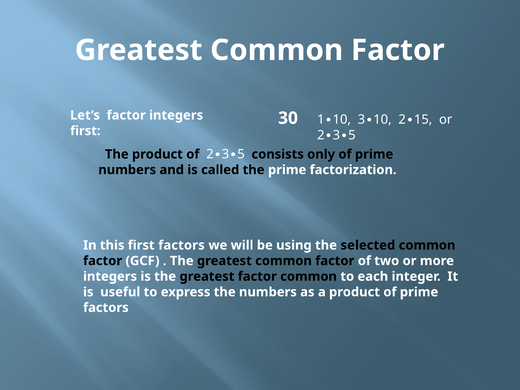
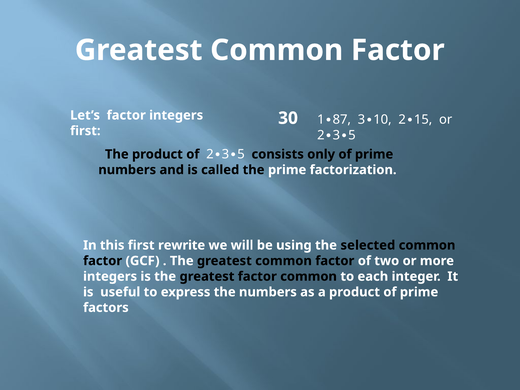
10 at (342, 120): 10 -> 87
first factors: factors -> rewrite
